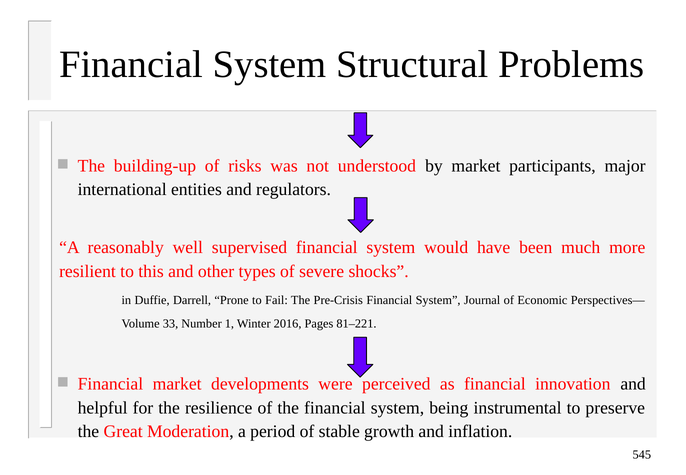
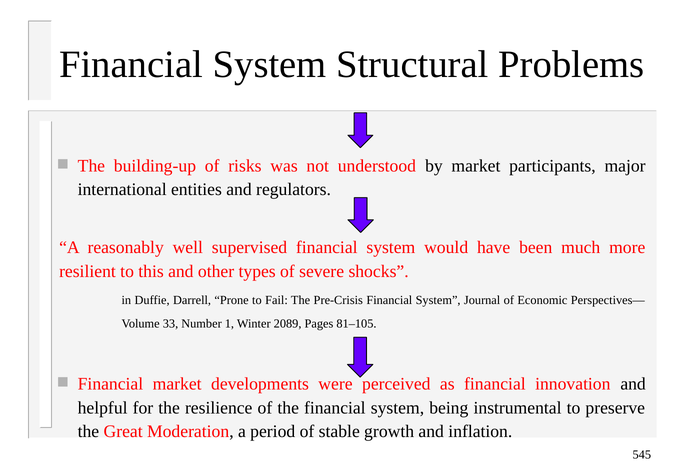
2016: 2016 -> 2089
81–221: 81–221 -> 81–105
